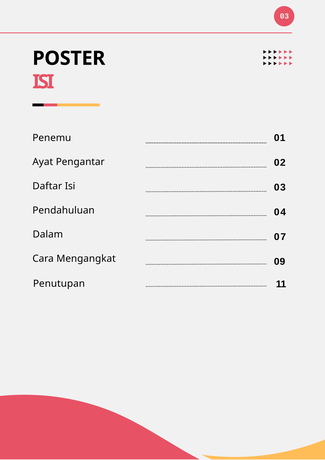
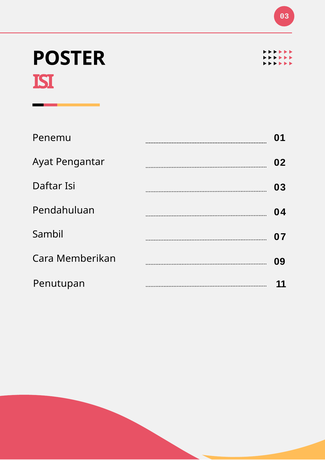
Dalam: Dalam -> Sambil
Mengangkat: Mengangkat -> Memberikan
